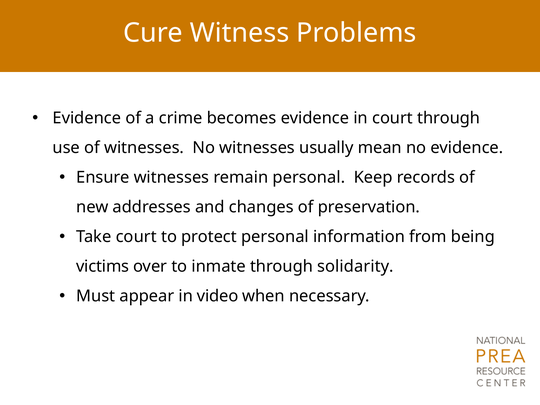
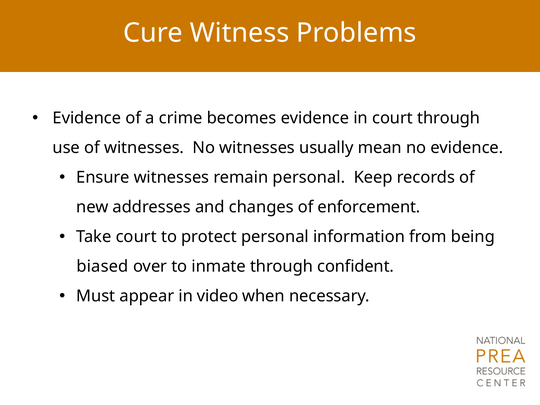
preservation: preservation -> enforcement
victims: victims -> biased
solidarity: solidarity -> confident
